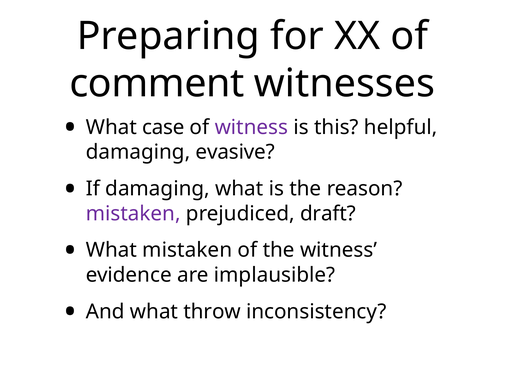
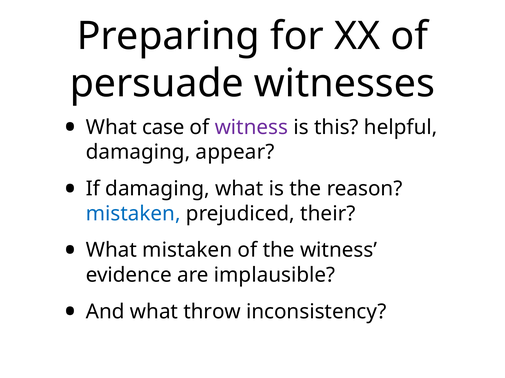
comment: comment -> persuade
evasive: evasive -> appear
mistaken at (133, 214) colour: purple -> blue
draft: draft -> their
